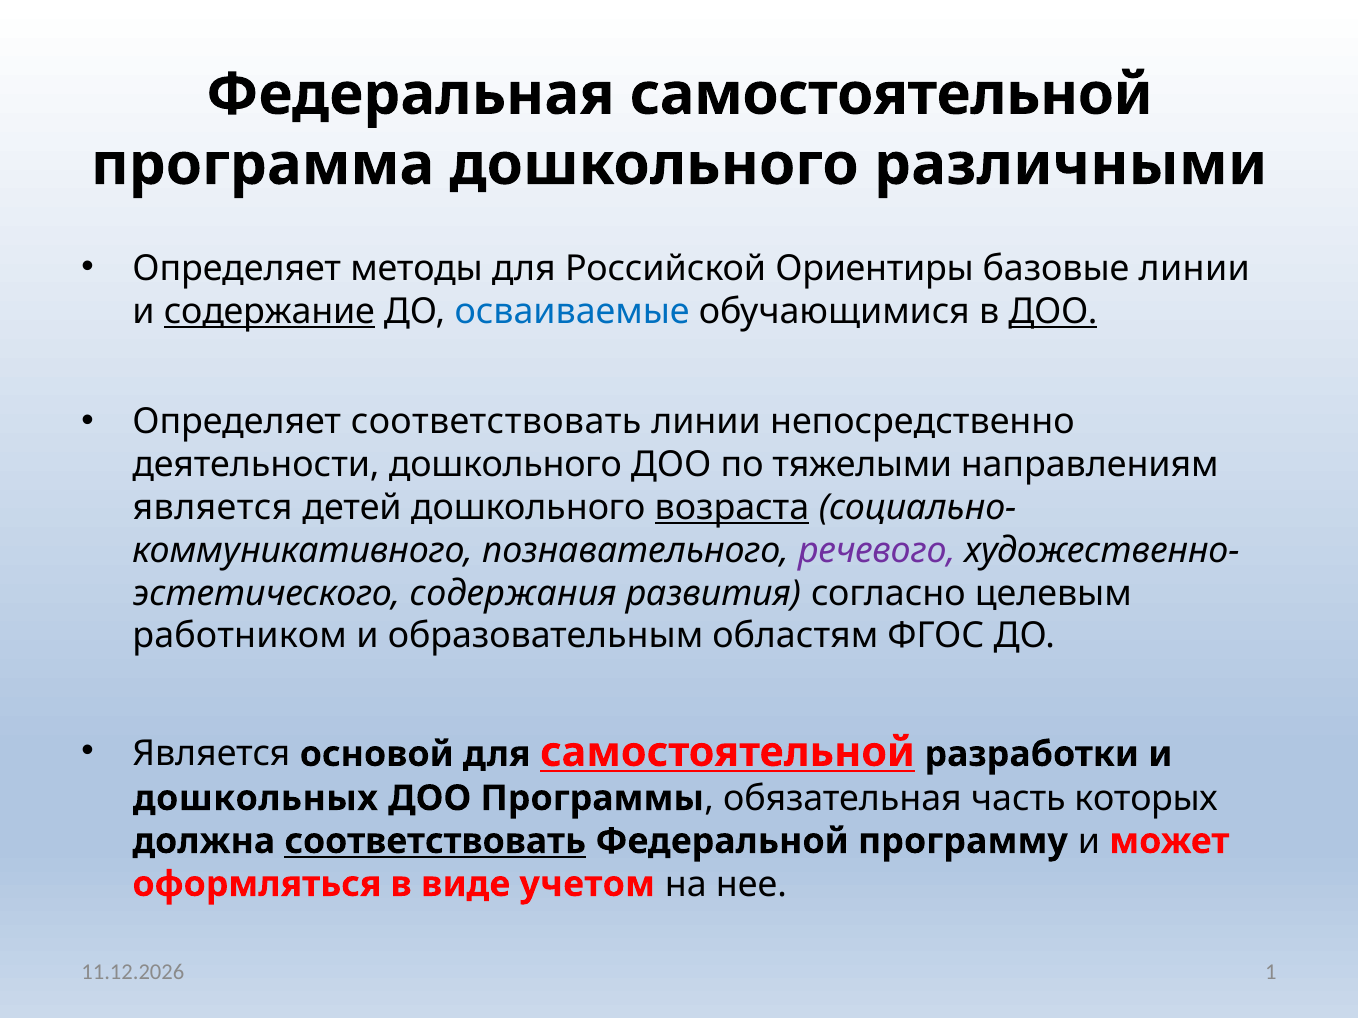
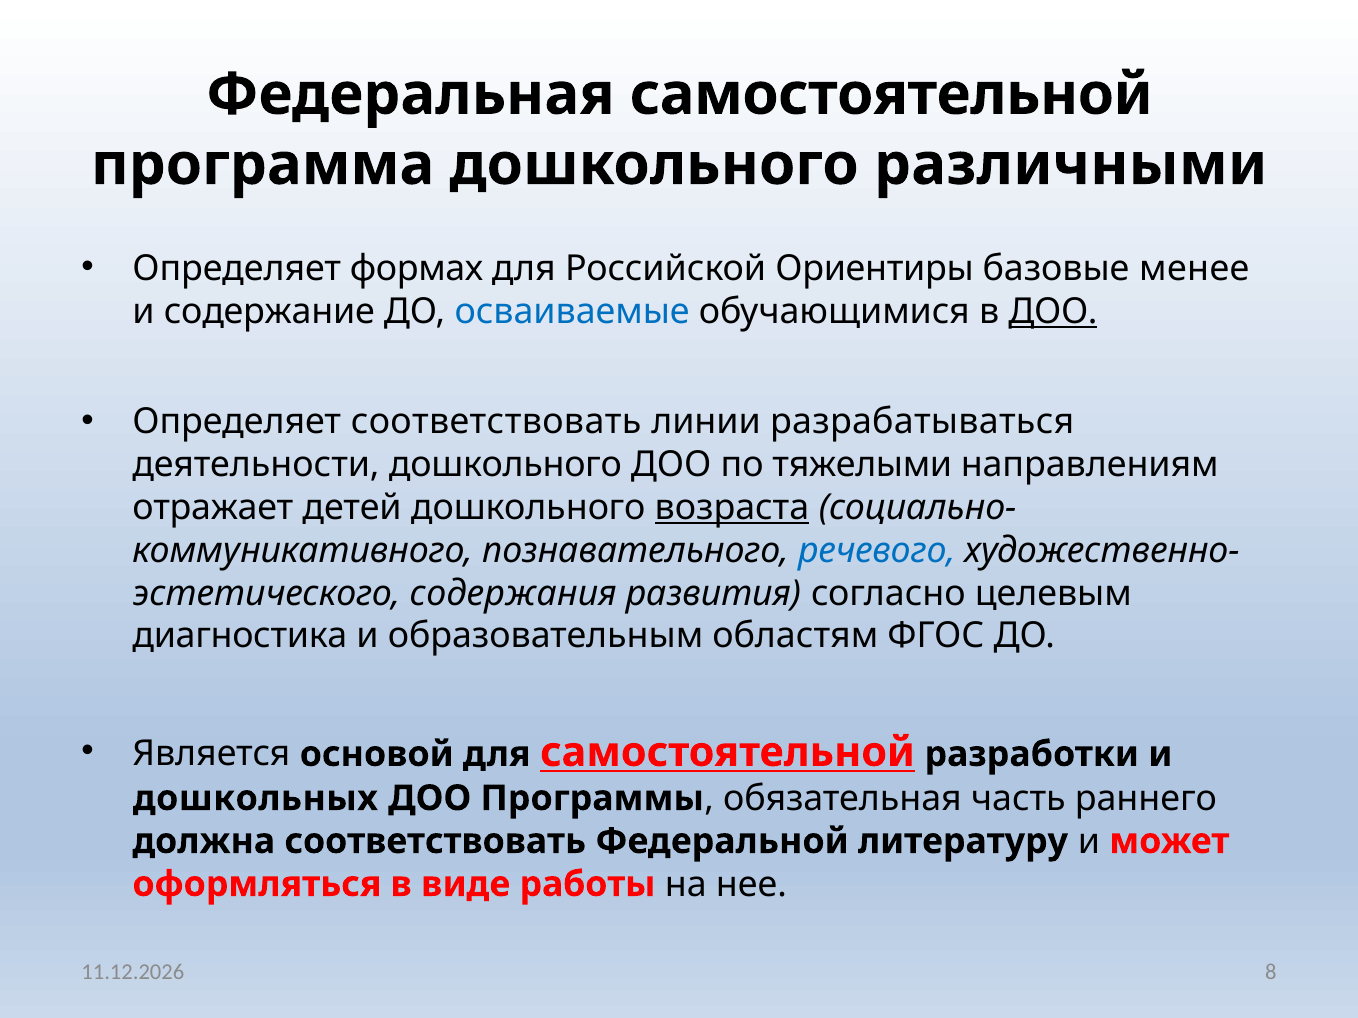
методы: методы -> формах
базовые линии: линии -> менее
содержание underline: present -> none
непосредственно: непосредственно -> разрабатываться
является at (213, 508): является -> отражает
речевого colour: purple -> blue
работником: работником -> диагностика
которых: которых -> раннего
соответствовать at (435, 842) underline: present -> none
программу: программу -> литературу
учетом: учетом -> работы
1: 1 -> 8
